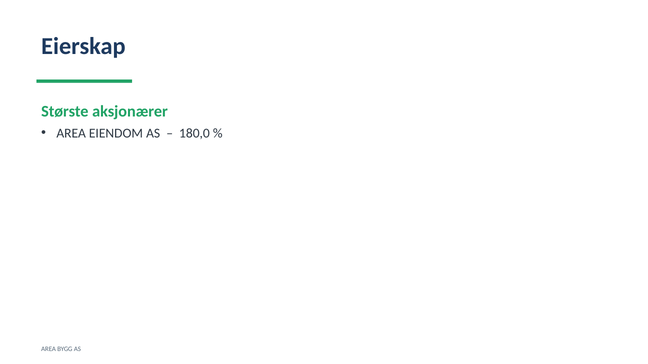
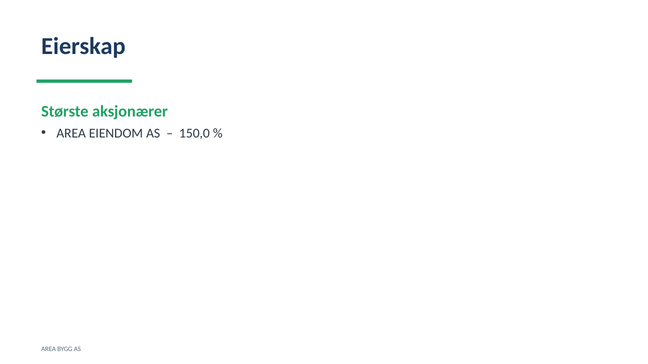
180,0: 180,0 -> 150,0
